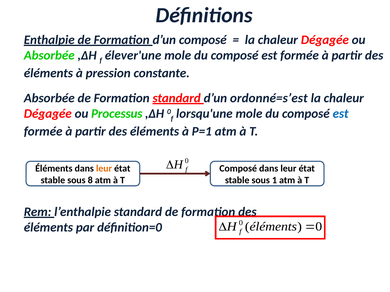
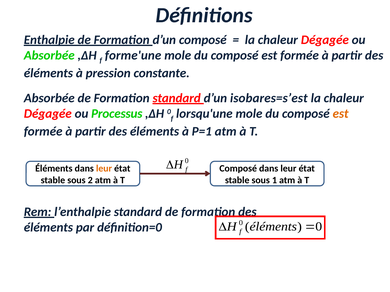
élever'une: élever'une -> forme'une
ordonné=s’est: ordonné=s’est -> isobares=s’est
est at (341, 114) colour: blue -> orange
8: 8 -> 2
